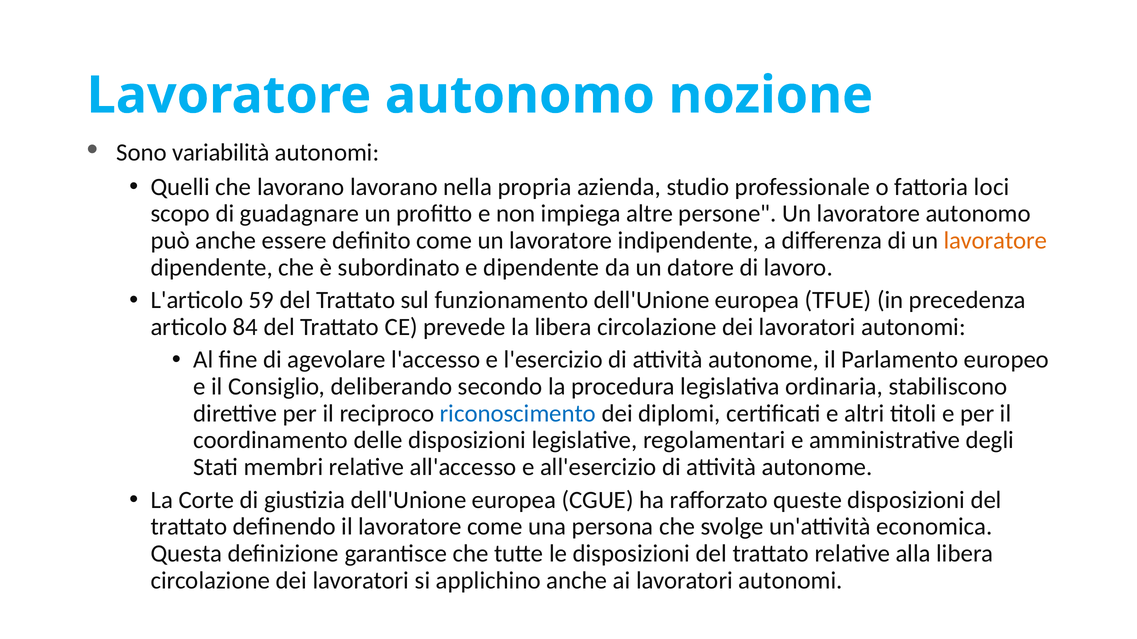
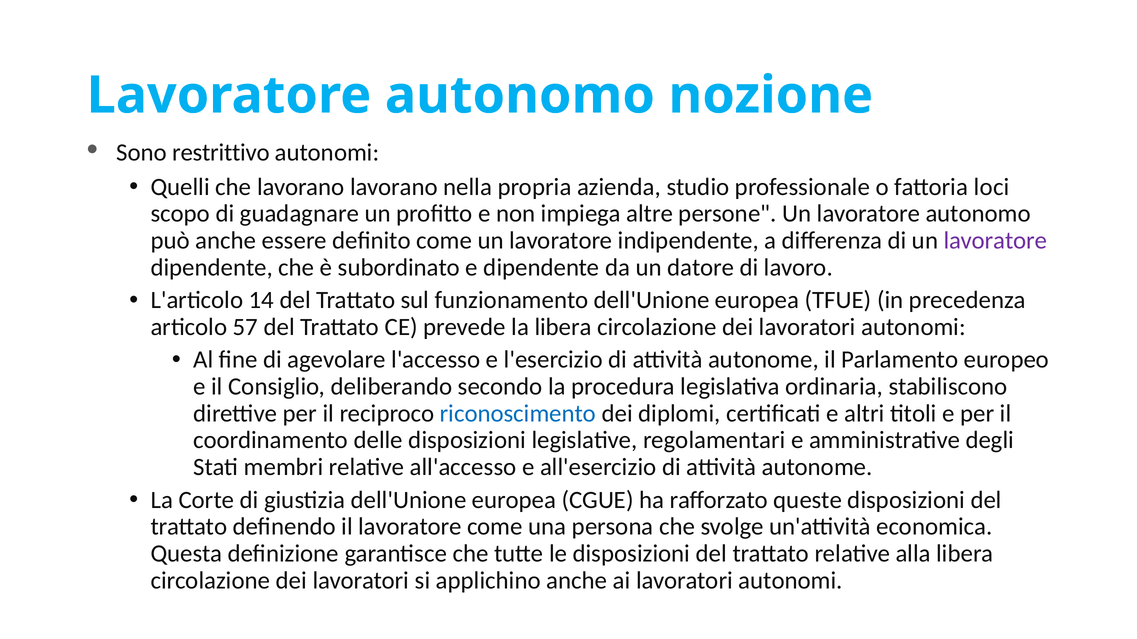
variabilità: variabilità -> restrittivo
lavoratore at (995, 241) colour: orange -> purple
59: 59 -> 14
84: 84 -> 57
